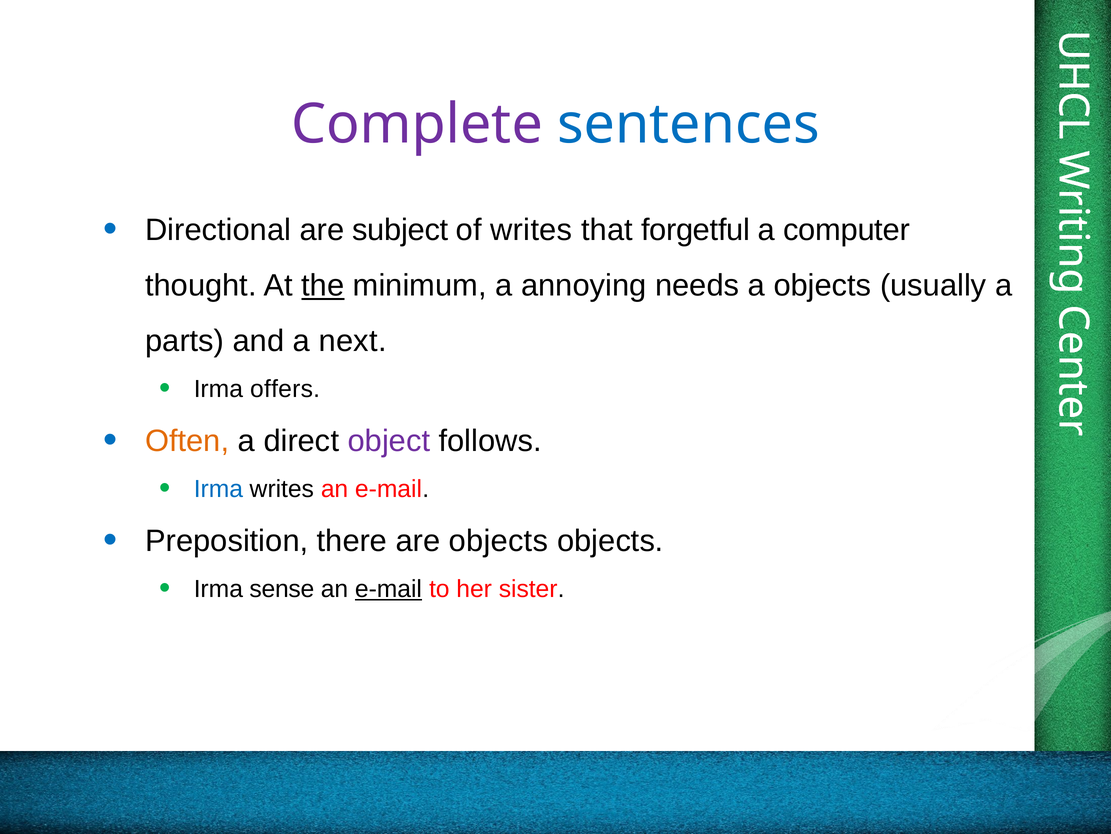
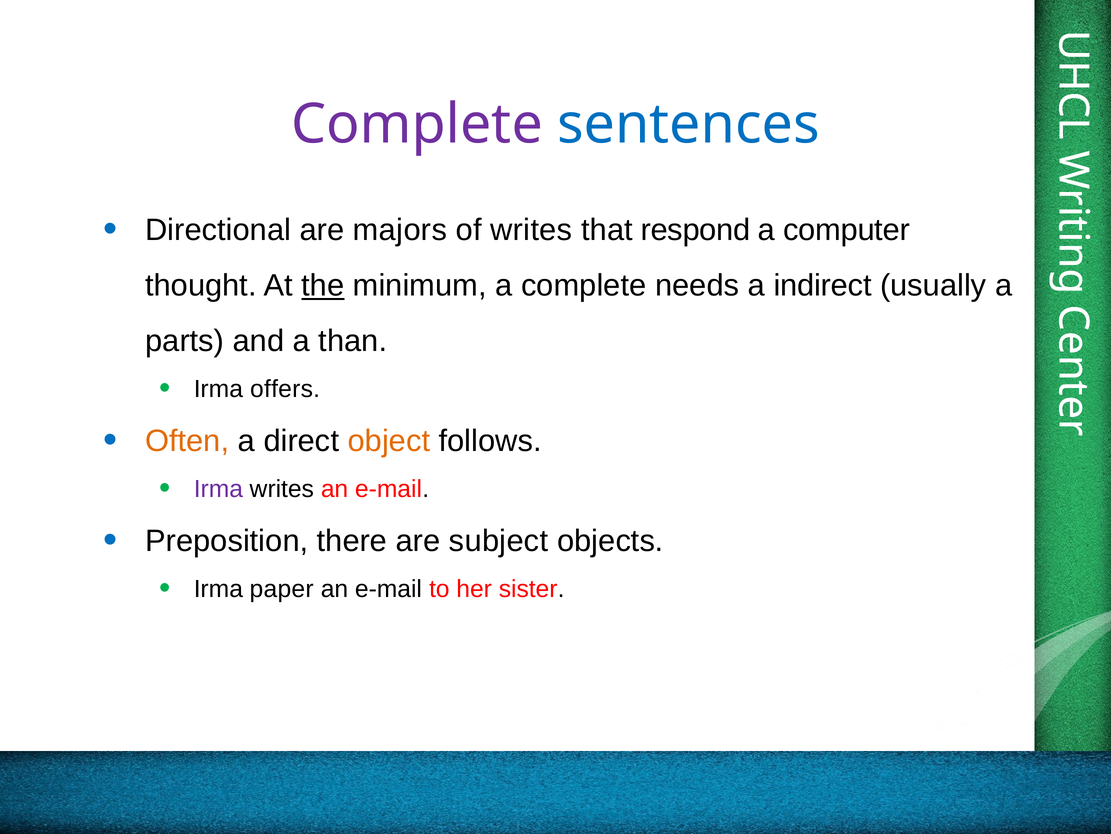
subject: subject -> majors
forgetful: forgetful -> respond
a annoying: annoying -> complete
a objects: objects -> indirect
next: next -> than
object colour: purple -> orange
Irma at (218, 489) colour: blue -> purple
are objects: objects -> subject
sense: sense -> paper
e-mail at (388, 588) underline: present -> none
